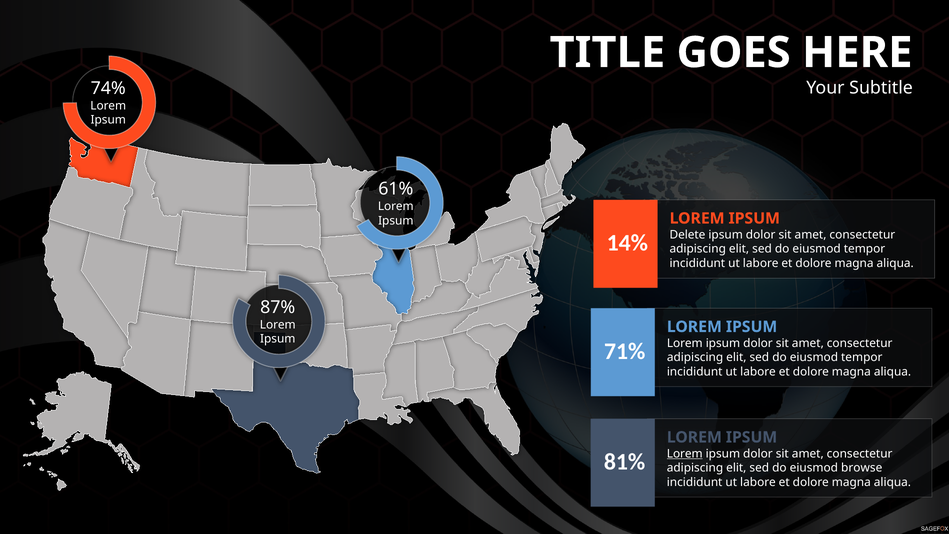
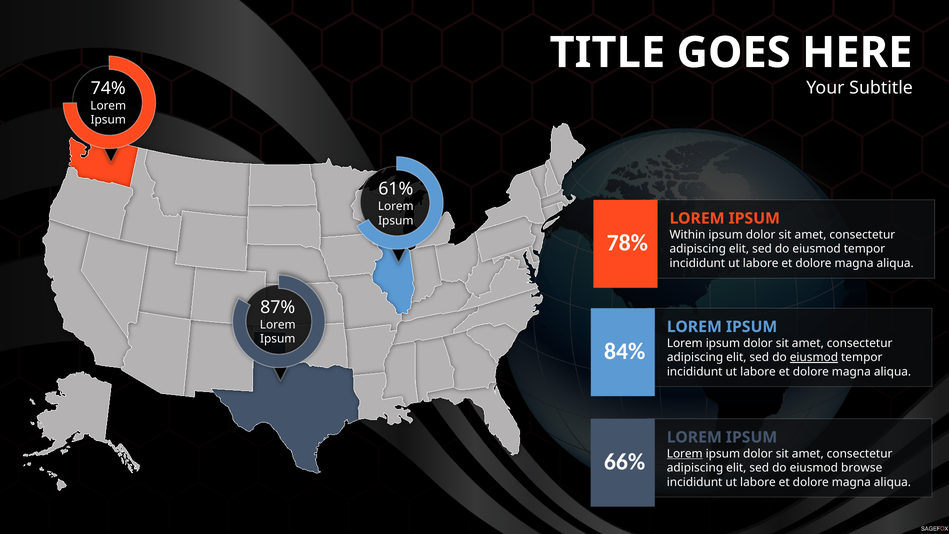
Delete: Delete -> Within
14%: 14% -> 78%
71%: 71% -> 84%
eiusmod at (814, 357) underline: none -> present
81%: 81% -> 66%
